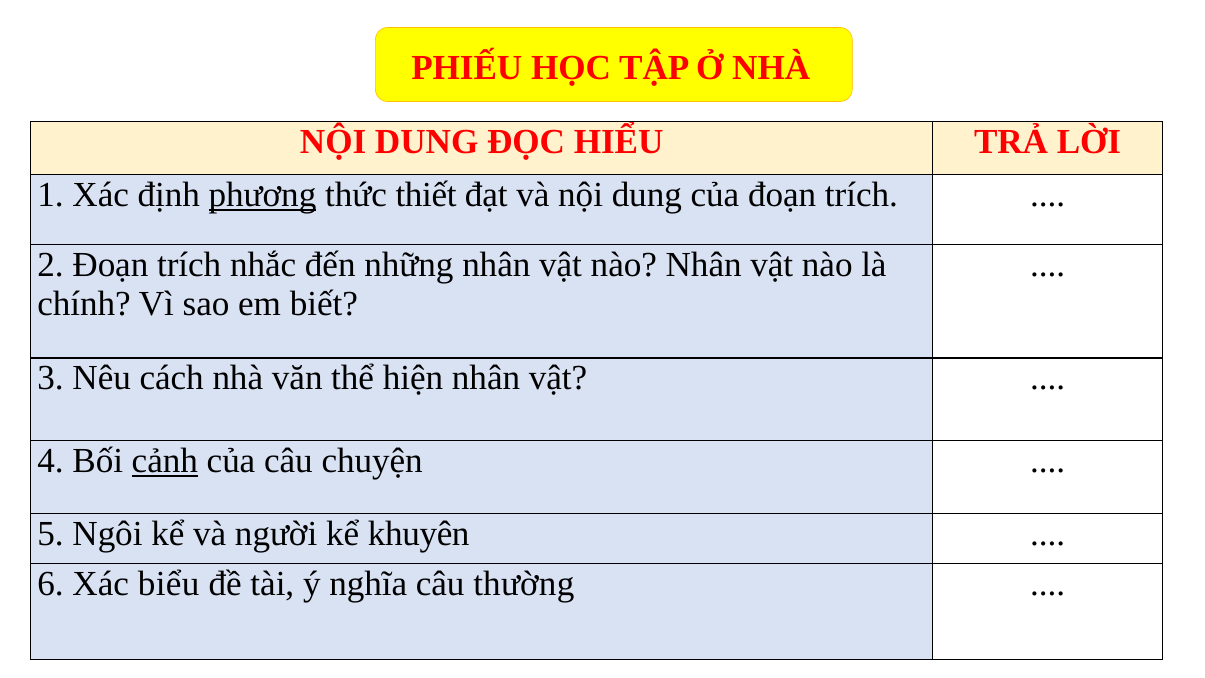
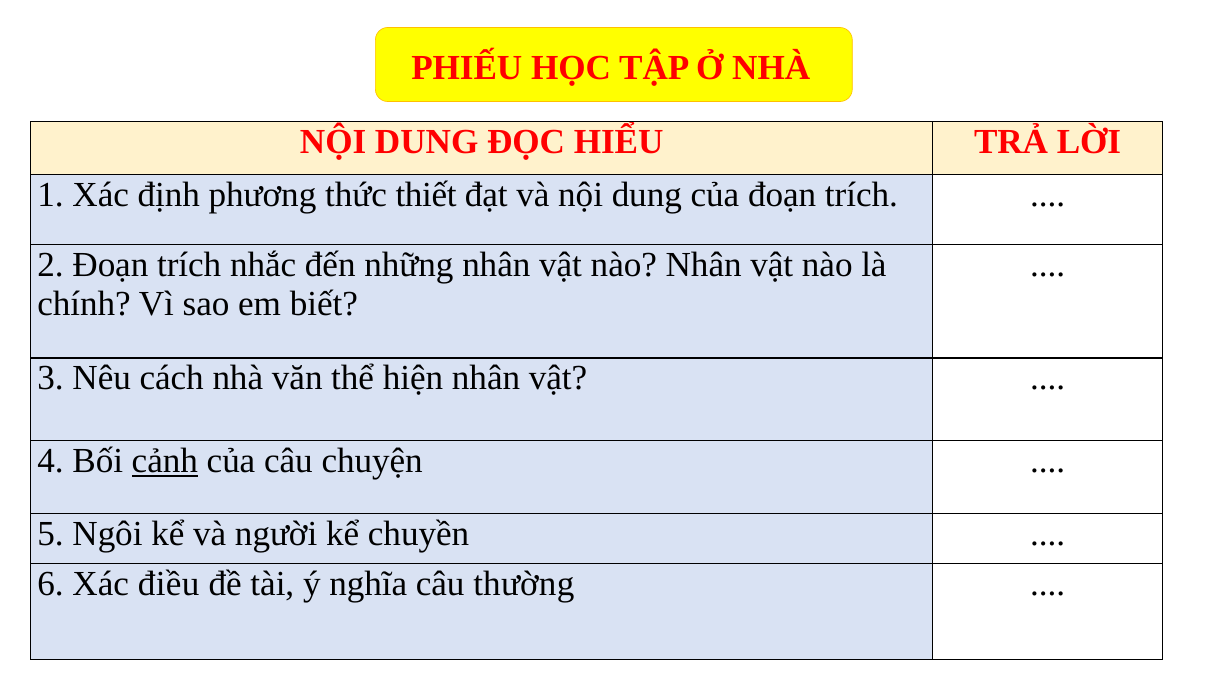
phương underline: present -> none
khuyên: khuyên -> chuyền
biểu: biểu -> điều
